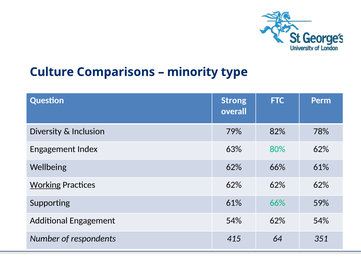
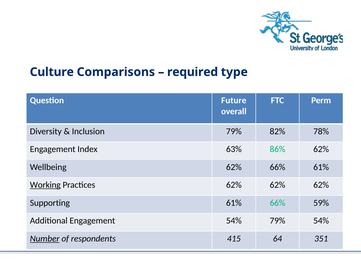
minority: minority -> required
Strong: Strong -> Future
80%: 80% -> 86%
54% 62%: 62% -> 79%
Number underline: none -> present
